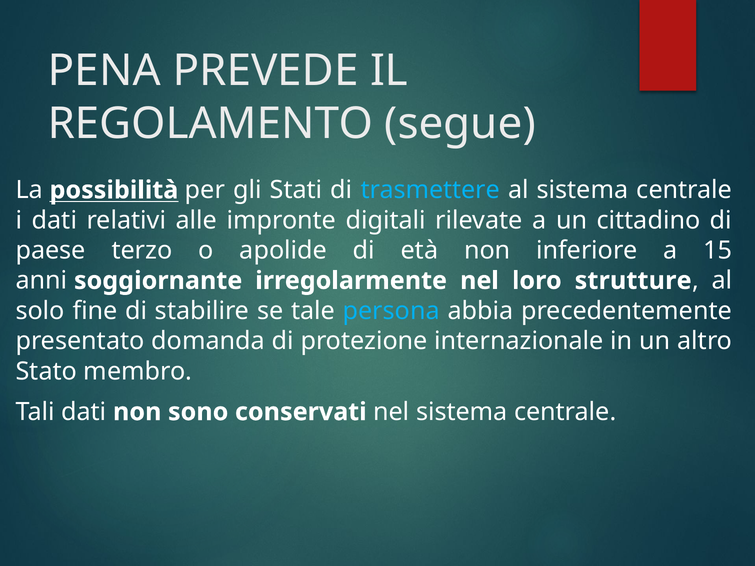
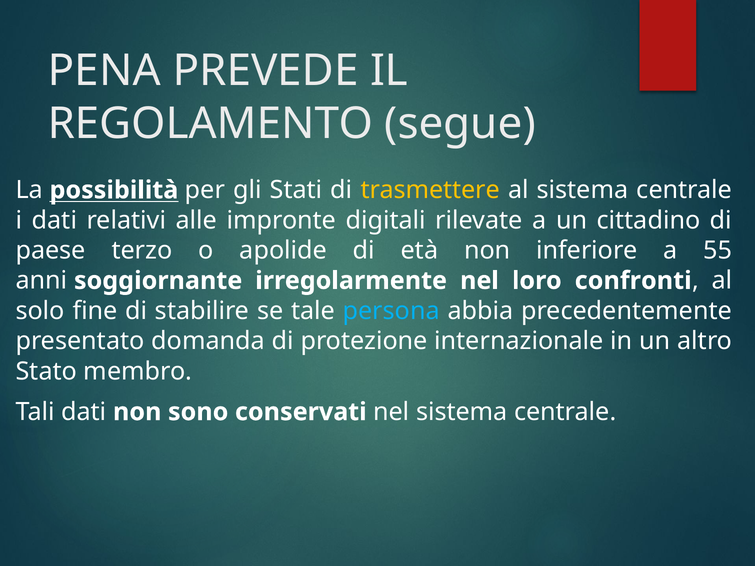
trasmettere colour: light blue -> yellow
15: 15 -> 55
strutture: strutture -> confronti
